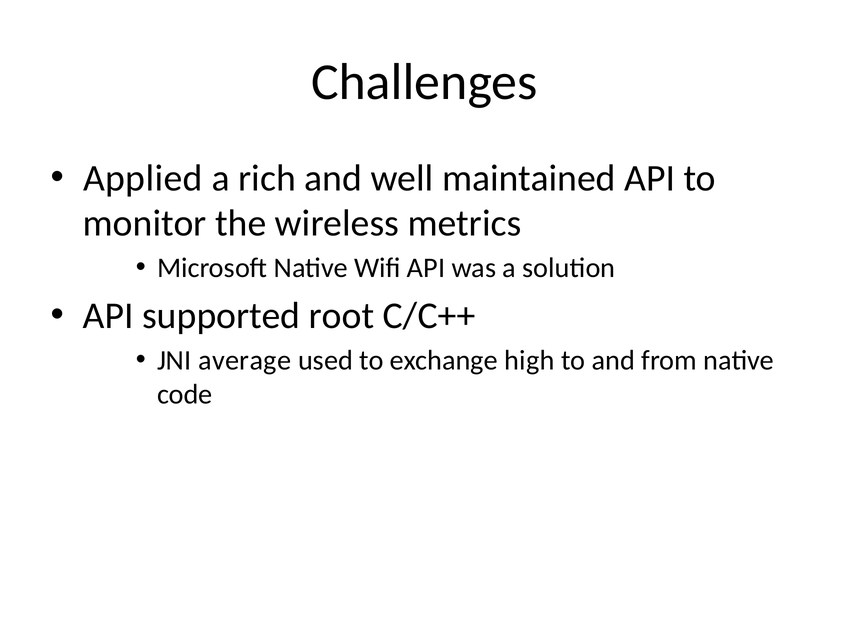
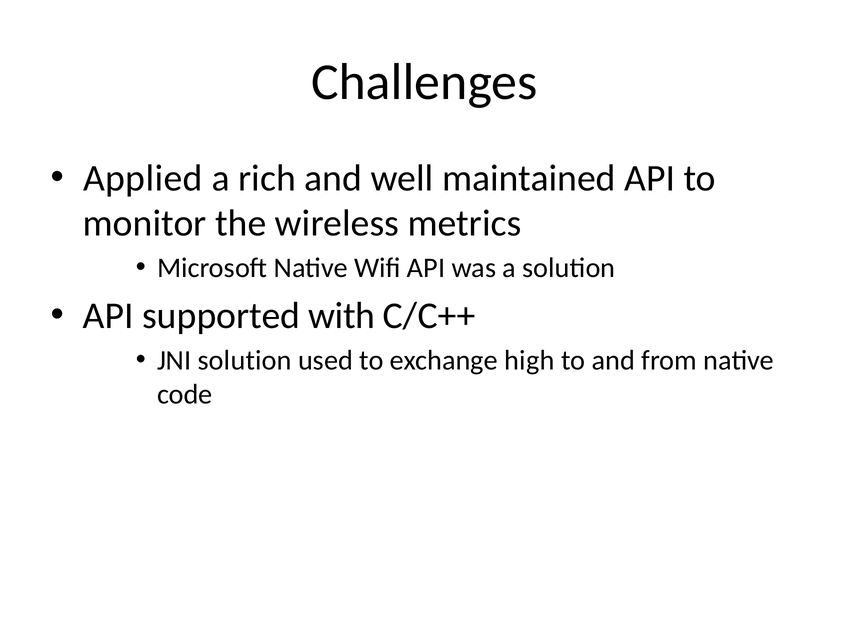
root: root -> with
JNI average: average -> solution
